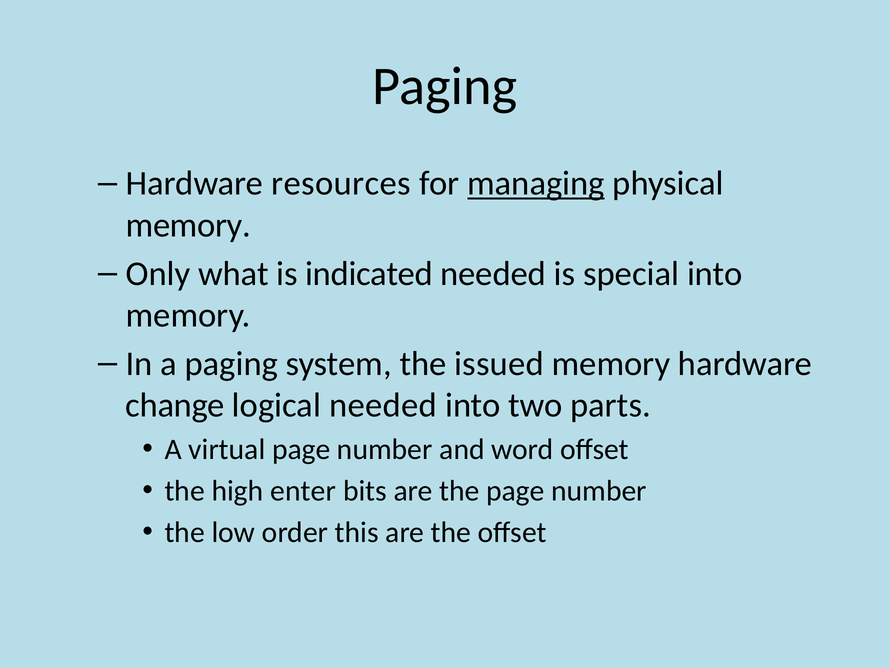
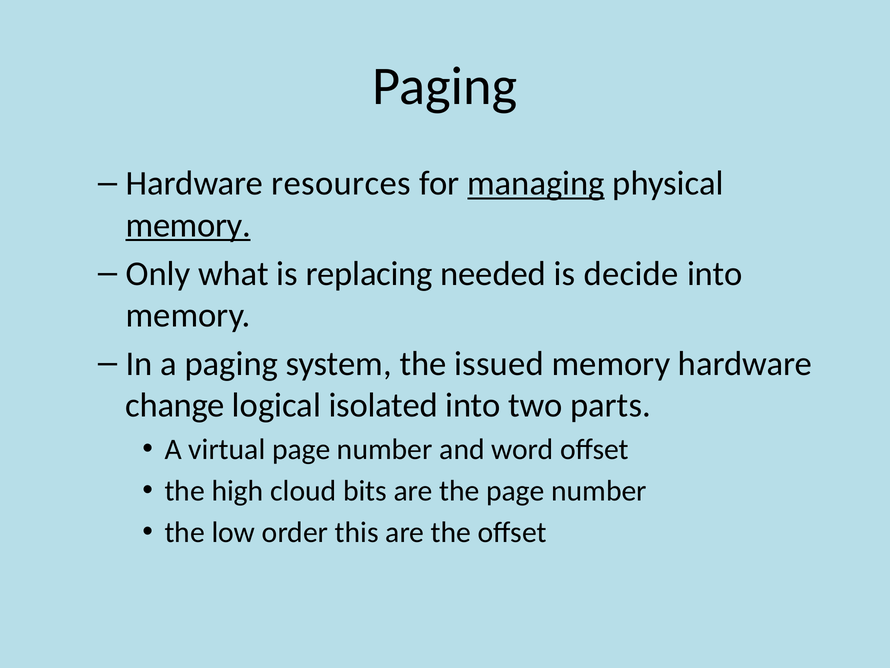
memory at (188, 225) underline: none -> present
indicated: indicated -> replacing
special: special -> decide
logical needed: needed -> isolated
enter: enter -> cloud
